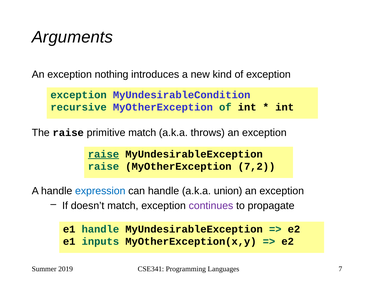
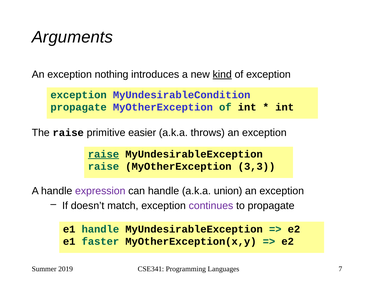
kind underline: none -> present
recursive at (79, 107): recursive -> propagate
primitive match: match -> easier
7,2: 7,2 -> 3,3
expression colour: blue -> purple
inputs: inputs -> faster
